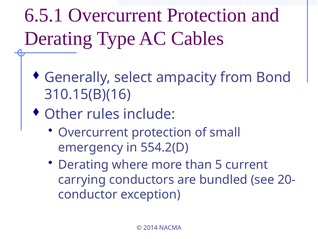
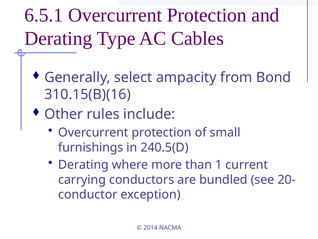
emergency: emergency -> furnishings
554.2(D: 554.2(D -> 240.5(D
5: 5 -> 1
